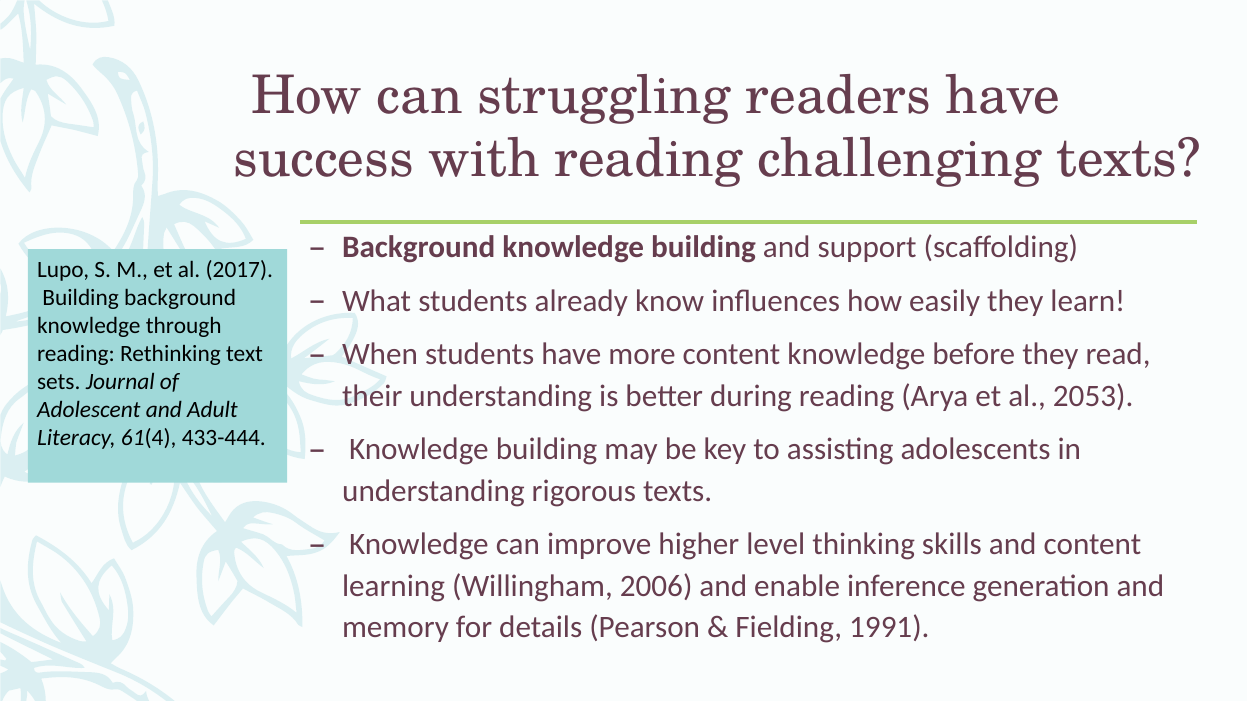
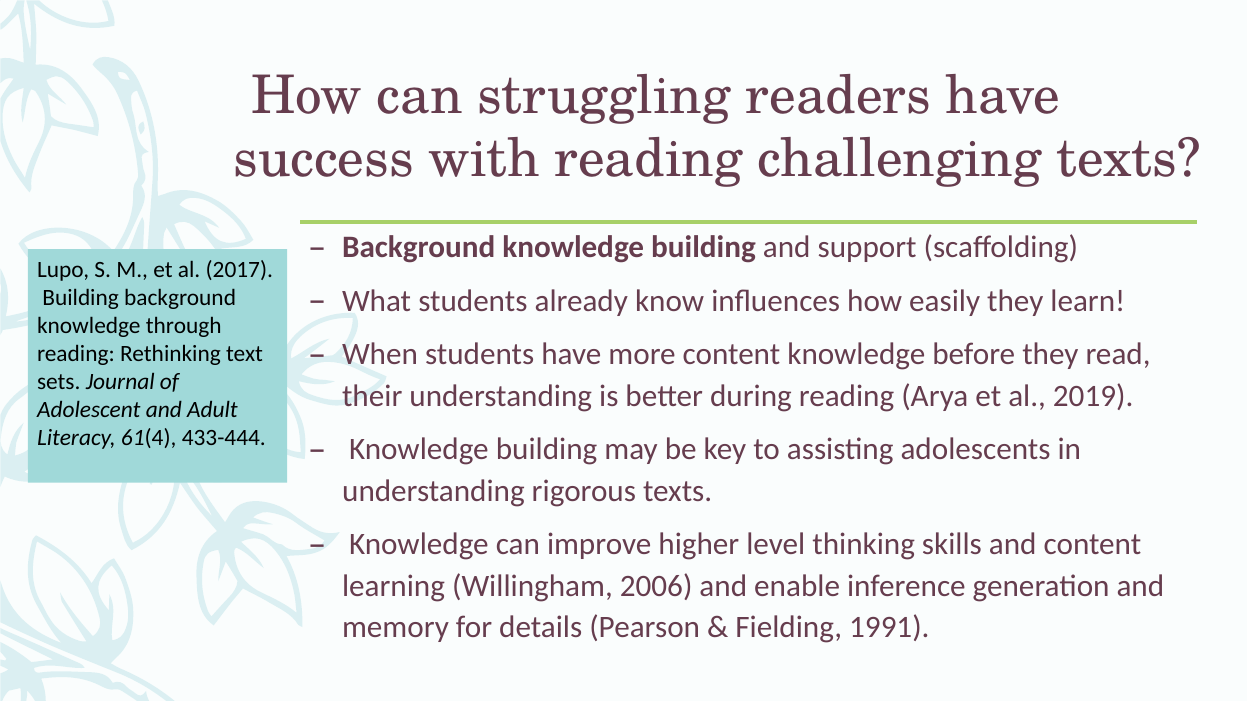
2053: 2053 -> 2019
